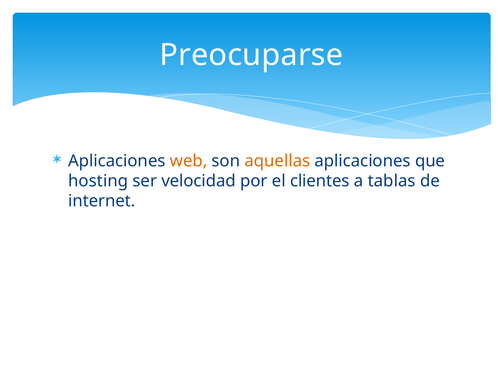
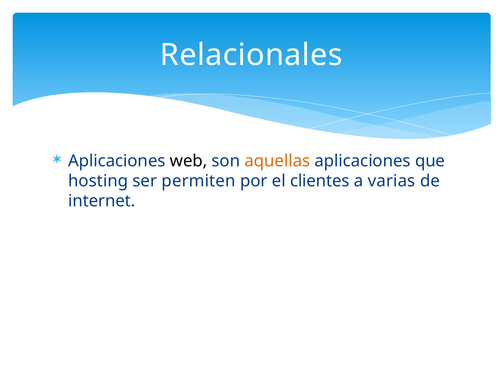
Preocuparse: Preocuparse -> Relacionales
web colour: orange -> black
velocidad: velocidad -> permiten
tablas: tablas -> varias
